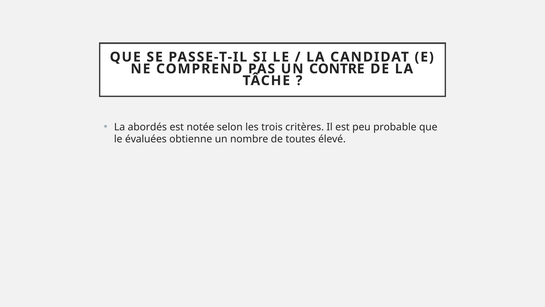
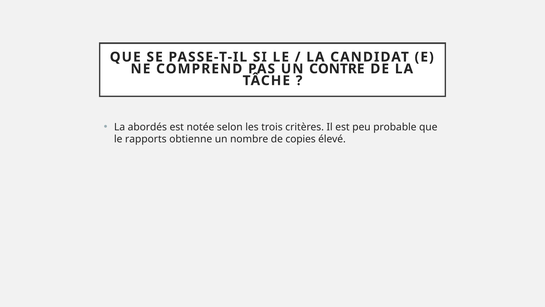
évaluées: évaluées -> rapports
toutes: toutes -> copies
